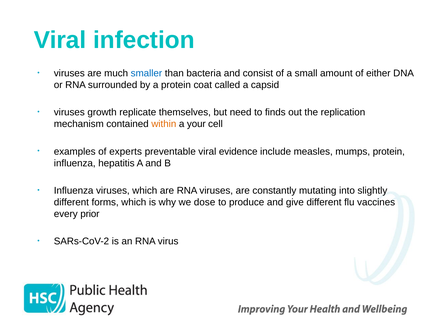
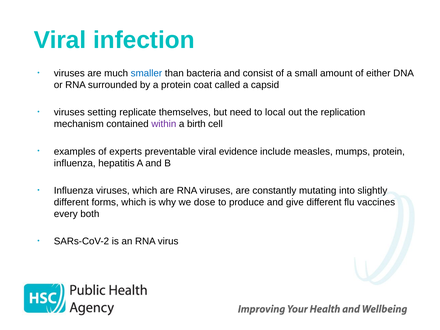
growth: growth -> setting
finds: finds -> local
within colour: orange -> purple
your: your -> birth
prior: prior -> both
